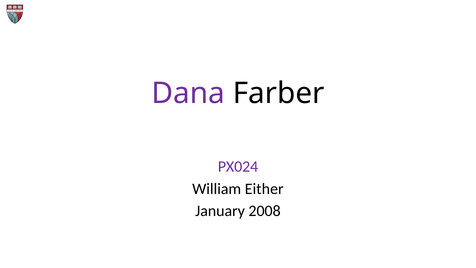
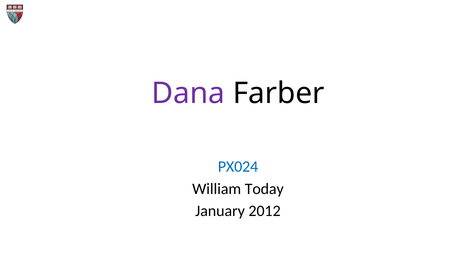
PX024 colour: purple -> blue
Either: Either -> Today
2008: 2008 -> 2012
